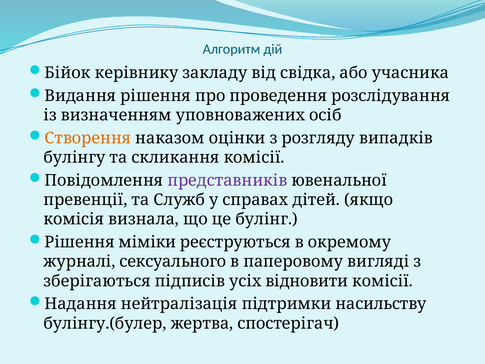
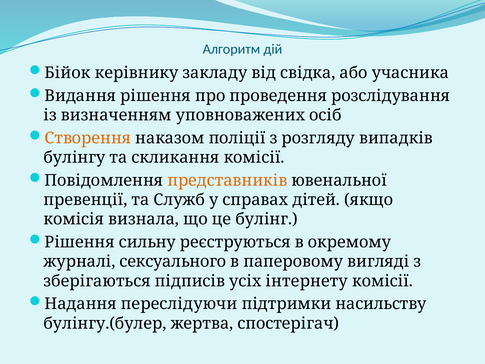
оцінки: оцінки -> поліції
представників colour: purple -> orange
міміки: міміки -> сильну
відновити: відновити -> інтернету
нейтралізація: нейтралізація -> переслідуючи
